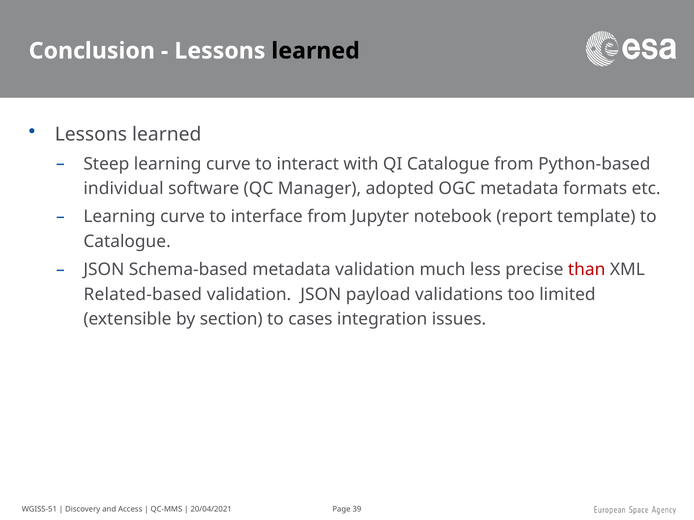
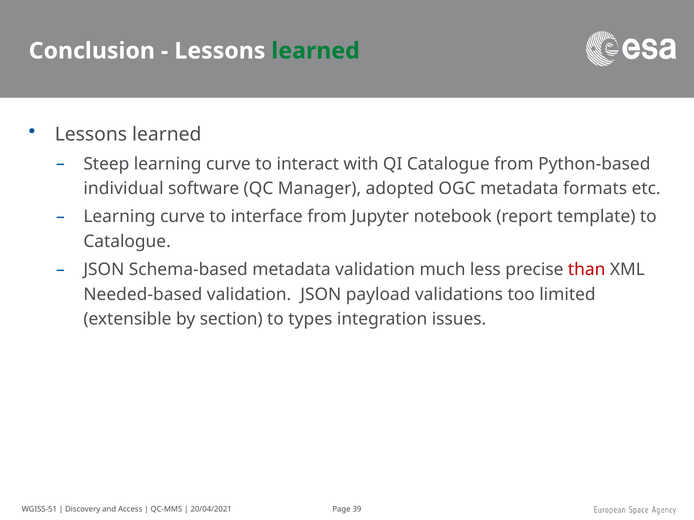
learned at (316, 51) colour: black -> green
Related-based: Related-based -> Needed-based
cases: cases -> types
